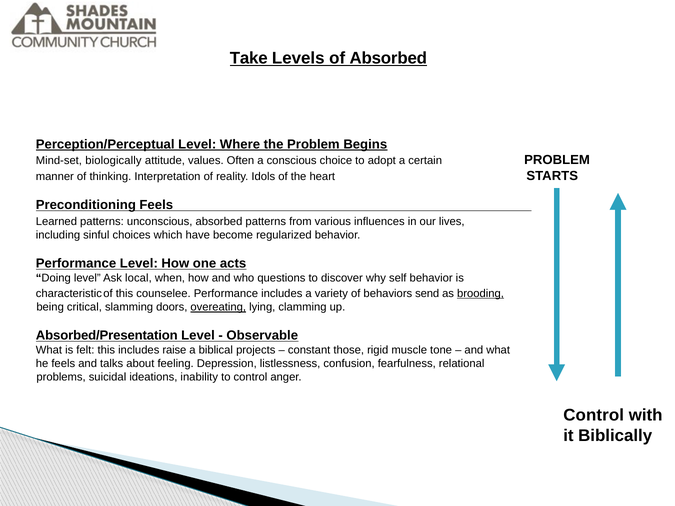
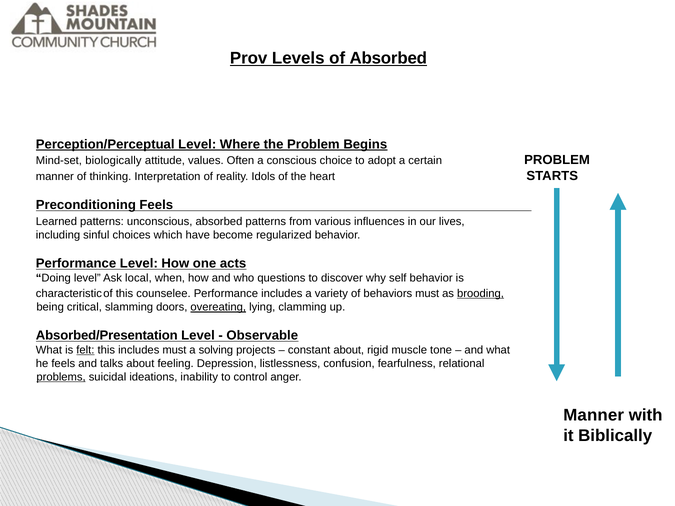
Take: Take -> Prov
behaviors send: send -> must
felt underline: none -> present
includes raise: raise -> must
biblical: biblical -> solving
constant those: those -> about
problems underline: none -> present
Control at (594, 416): Control -> Manner
